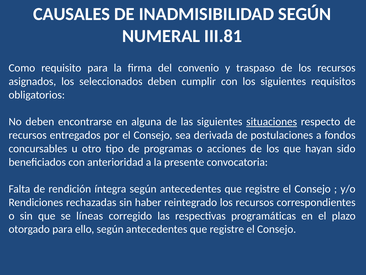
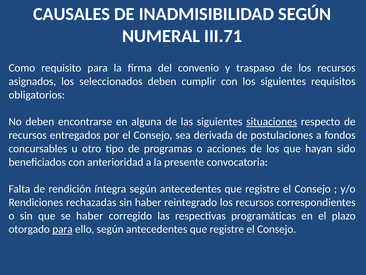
III.81: III.81 -> III.71
se líneas: líneas -> haber
para at (62, 229) underline: none -> present
